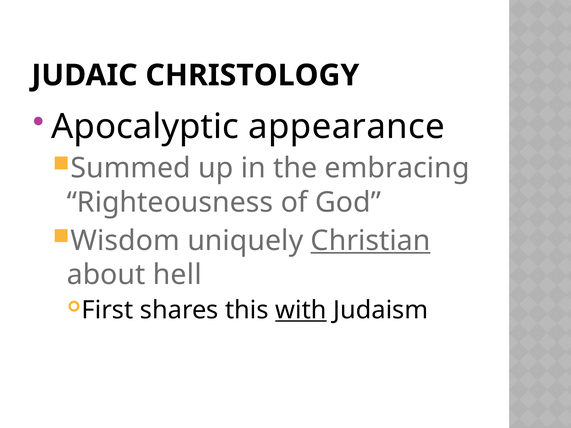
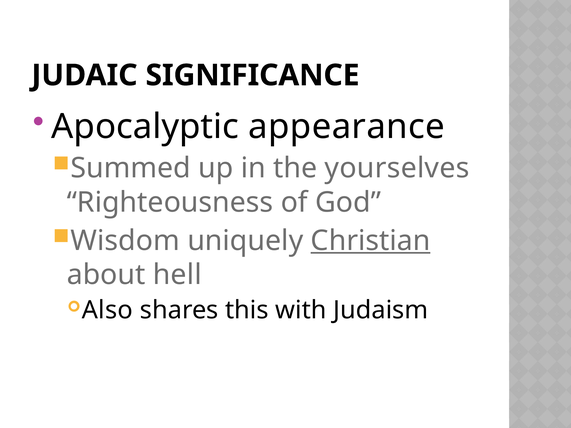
CHRISTOLOGY: CHRISTOLOGY -> SIGNIFICANCE
embracing: embracing -> yourselves
First: First -> Also
with underline: present -> none
